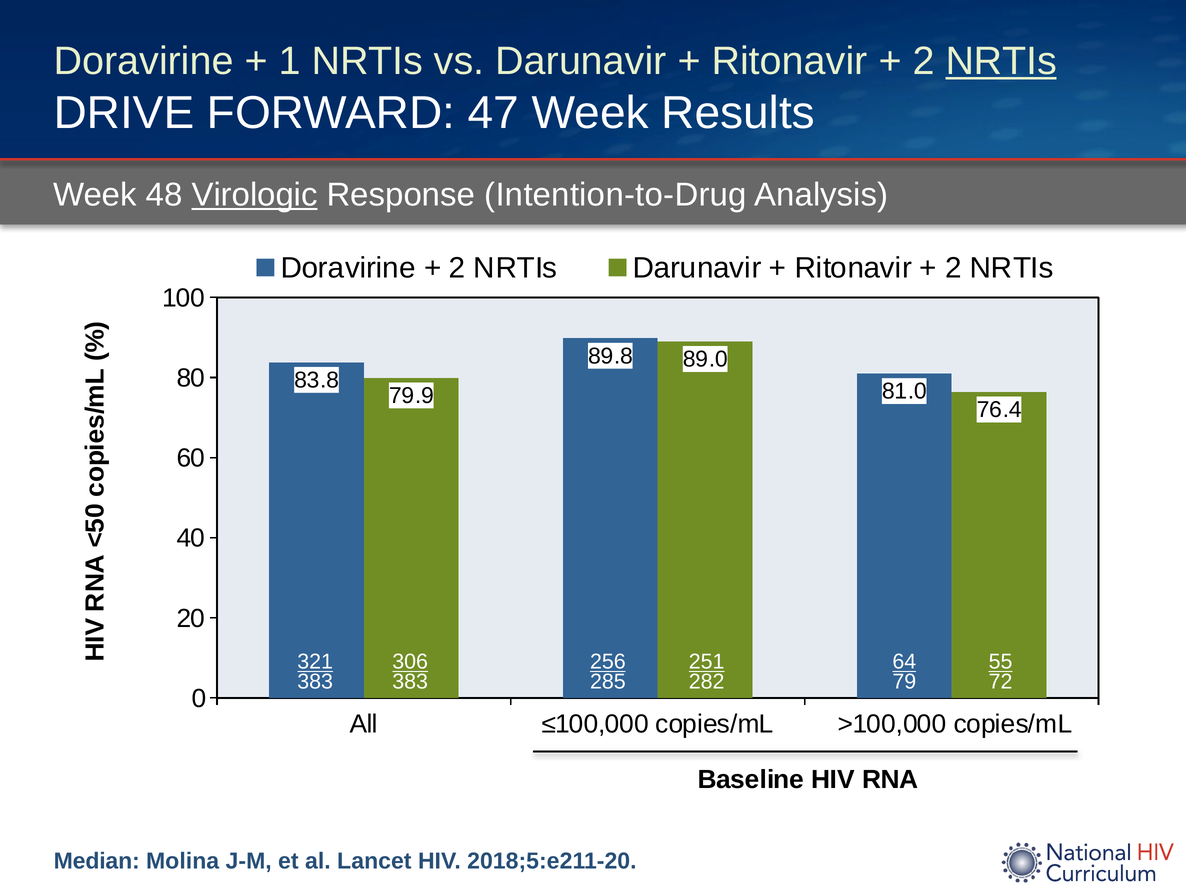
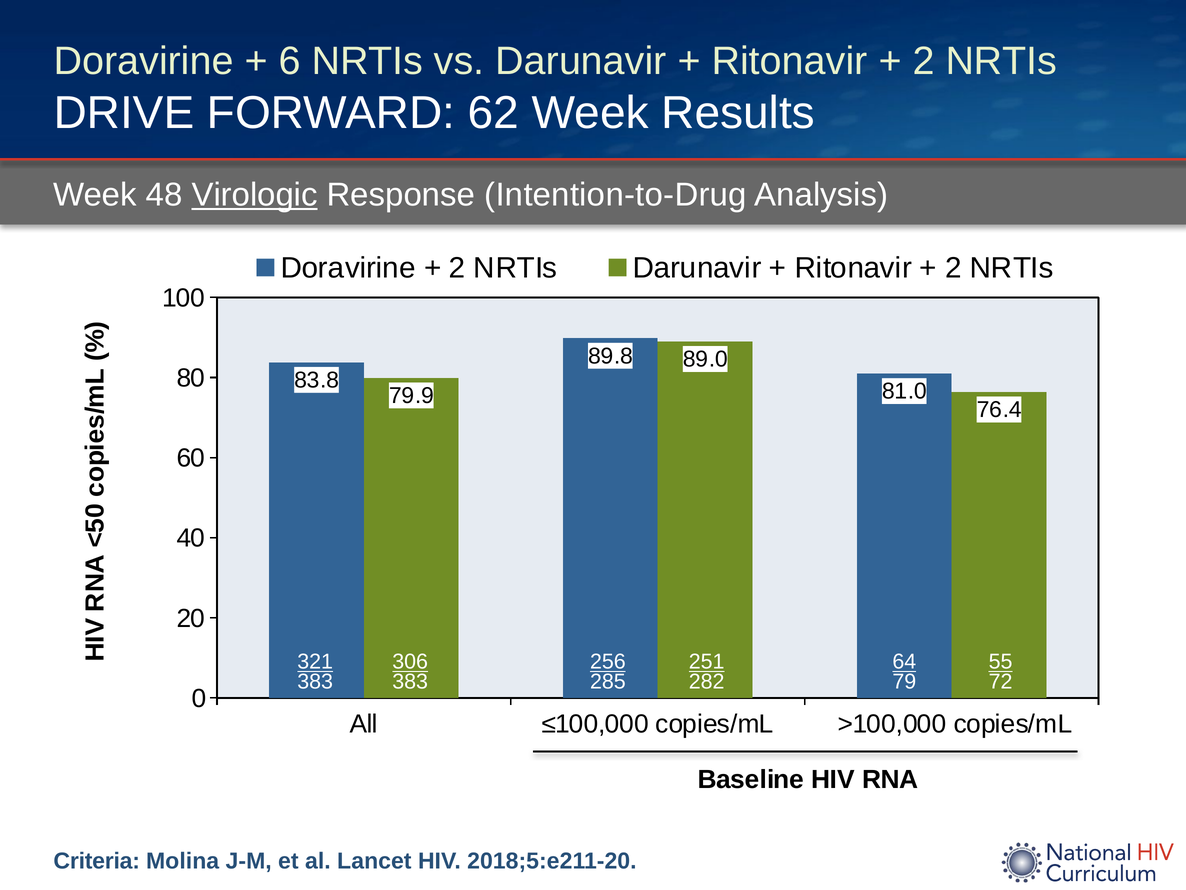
1: 1 -> 6
NRTIs at (1001, 61) underline: present -> none
47: 47 -> 62
Median: Median -> Criteria
